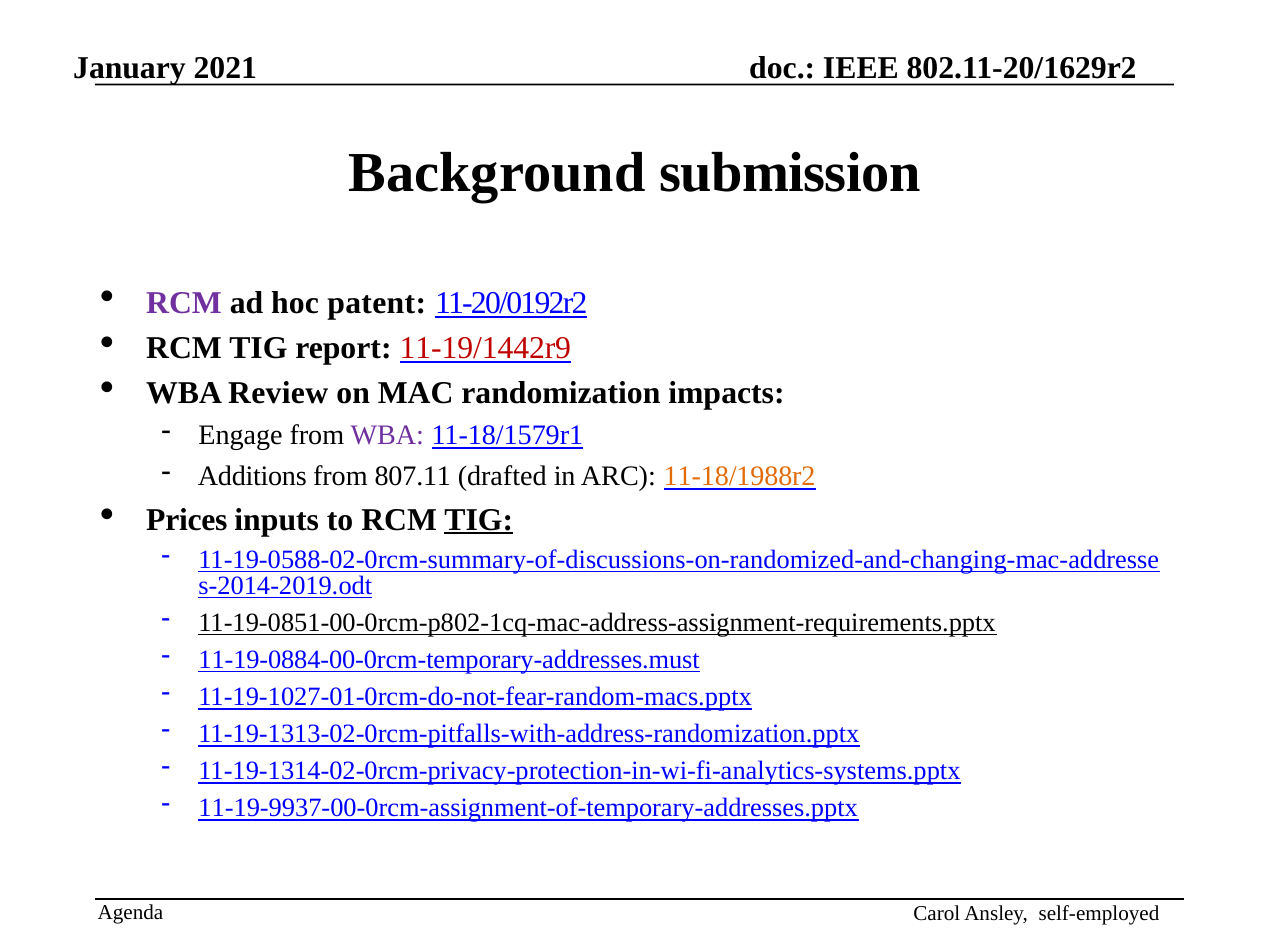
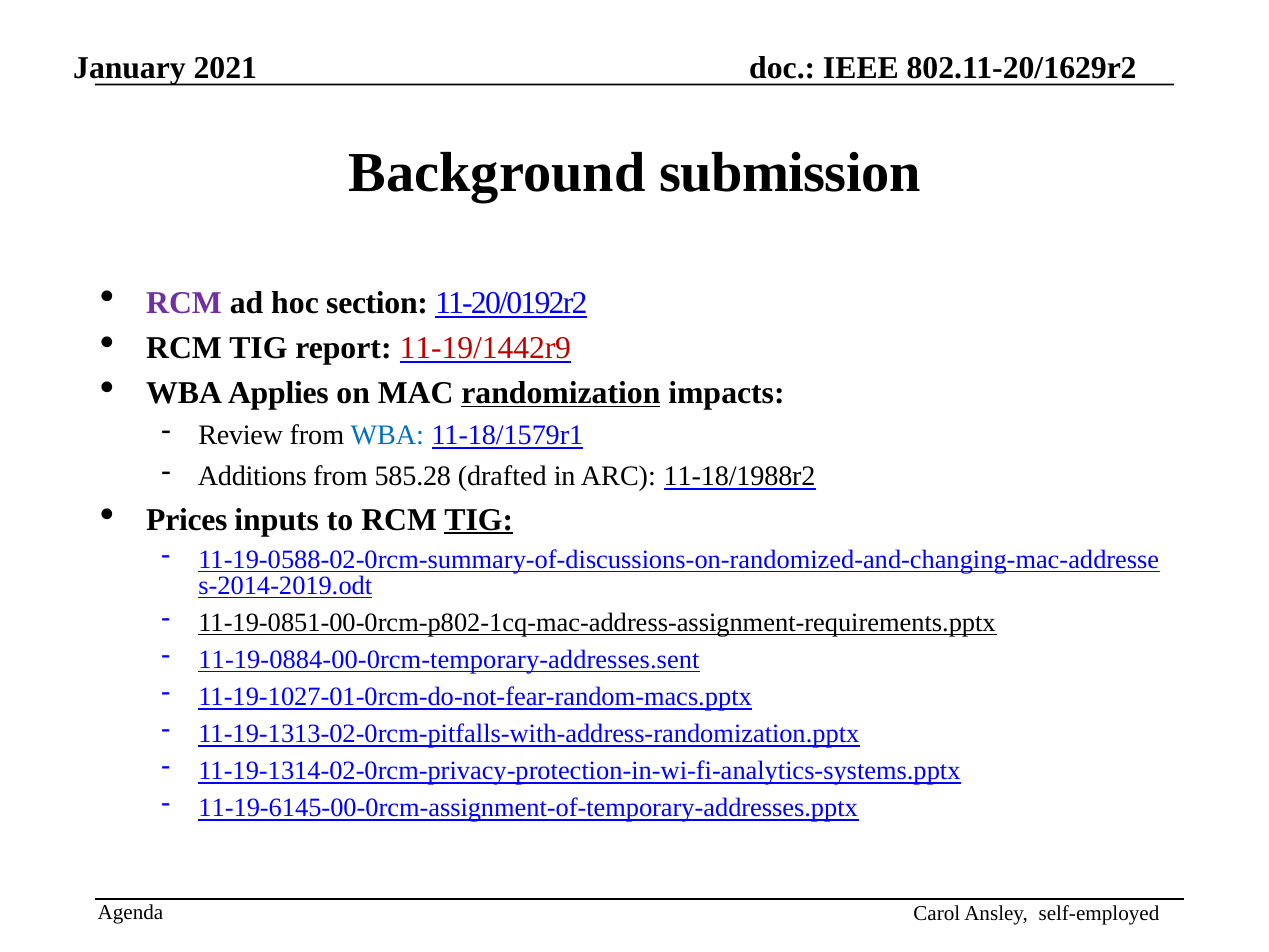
patent: patent -> section
Review: Review -> Applies
randomization underline: none -> present
Engage: Engage -> Review
WBA at (387, 436) colour: purple -> blue
807.11: 807.11 -> 585.28
11-18/1988r2 colour: orange -> black
11-19-0884-00-0rcm-temporary-addresses.must: 11-19-0884-00-0rcm-temporary-addresses.must -> 11-19-0884-00-0rcm-temporary-addresses.sent
11-19-9937-00-0rcm-assignment-of-temporary-addresses.pptx: 11-19-9937-00-0rcm-assignment-of-temporary-addresses.pptx -> 11-19-6145-00-0rcm-assignment-of-temporary-addresses.pptx
